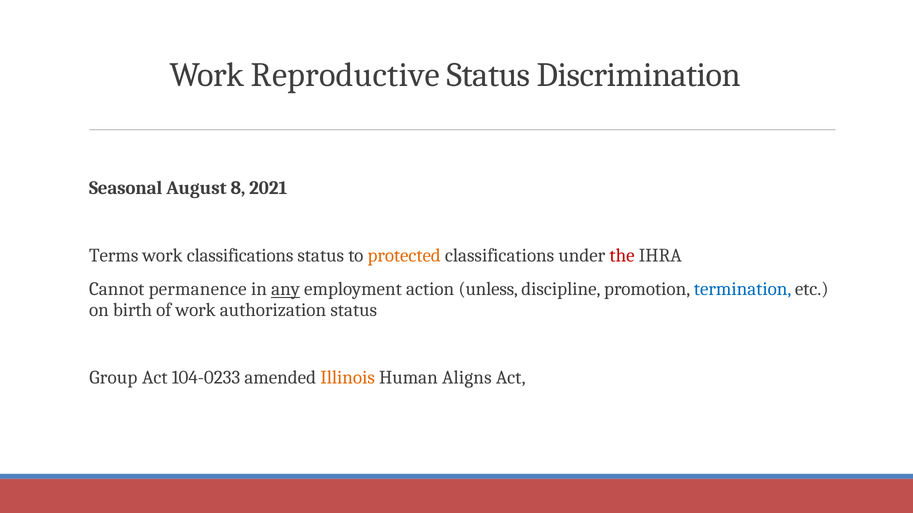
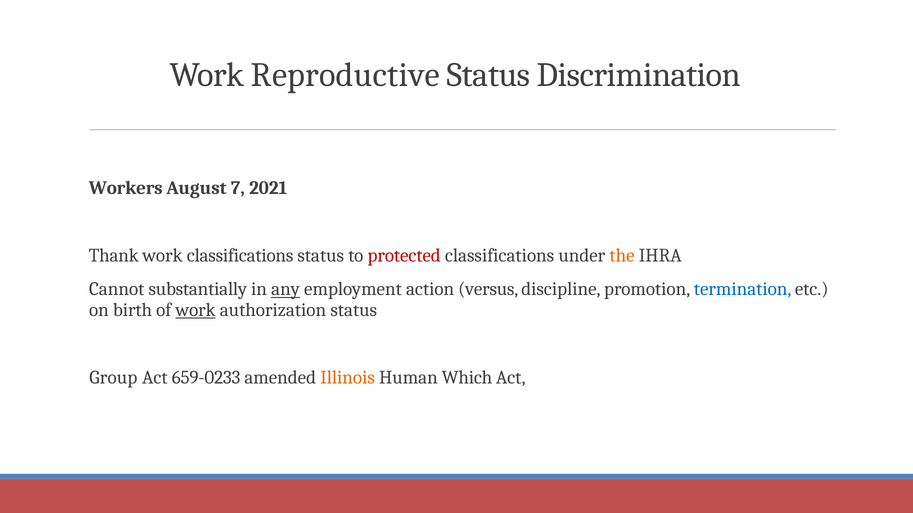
Seasonal: Seasonal -> Workers
8: 8 -> 7
Terms: Terms -> Thank
protected colour: orange -> red
the colour: red -> orange
permanence: permanence -> substantially
unless: unless -> versus
work at (196, 310) underline: none -> present
104-0233: 104-0233 -> 659-0233
Aligns: Aligns -> Which
